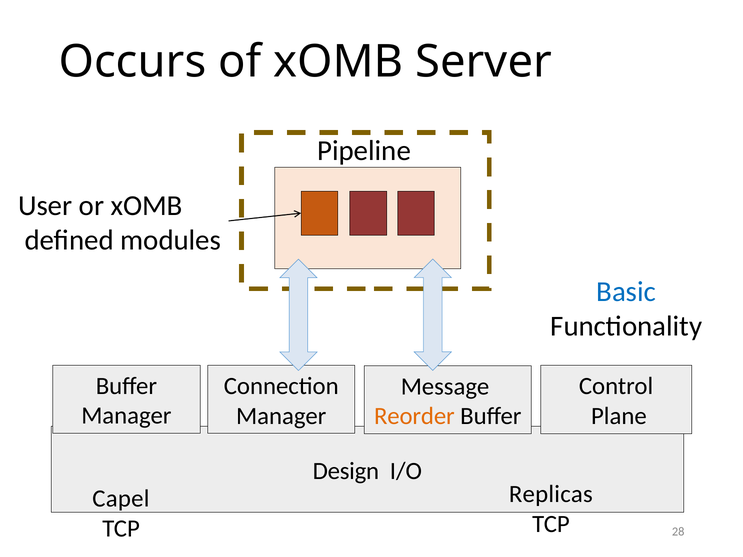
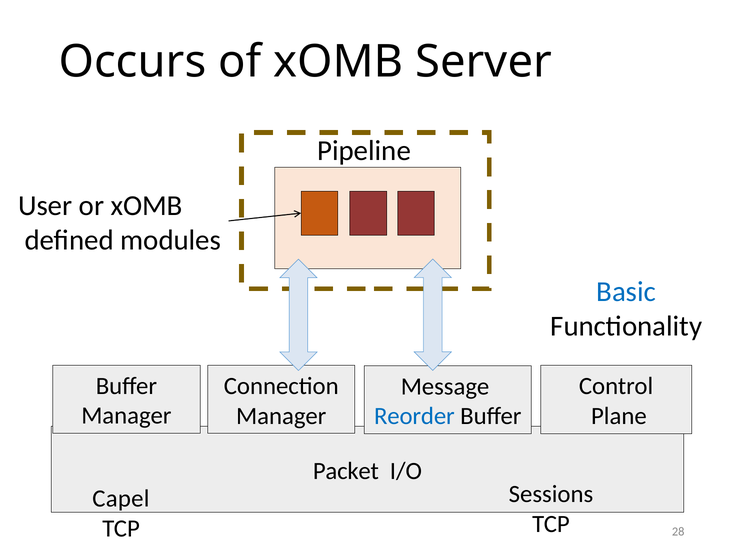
Reorder colour: orange -> blue
Design: Design -> Packet
Replicas: Replicas -> Sessions
